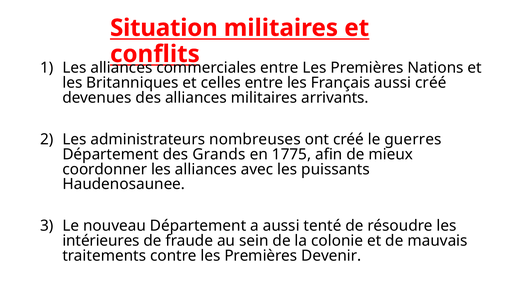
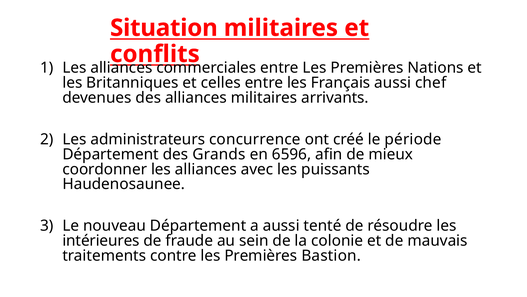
aussi créé: créé -> chef
nombreuses: nombreuses -> concurrence
guerres: guerres -> période
1775: 1775 -> 6596
Devenir: Devenir -> Bastion
